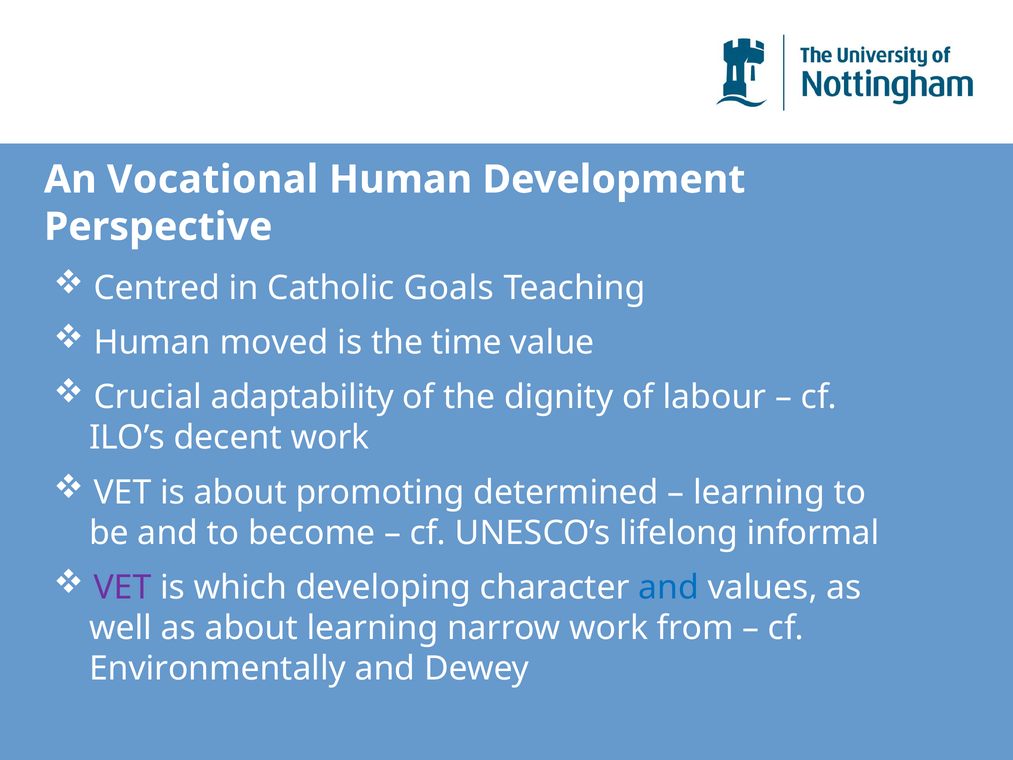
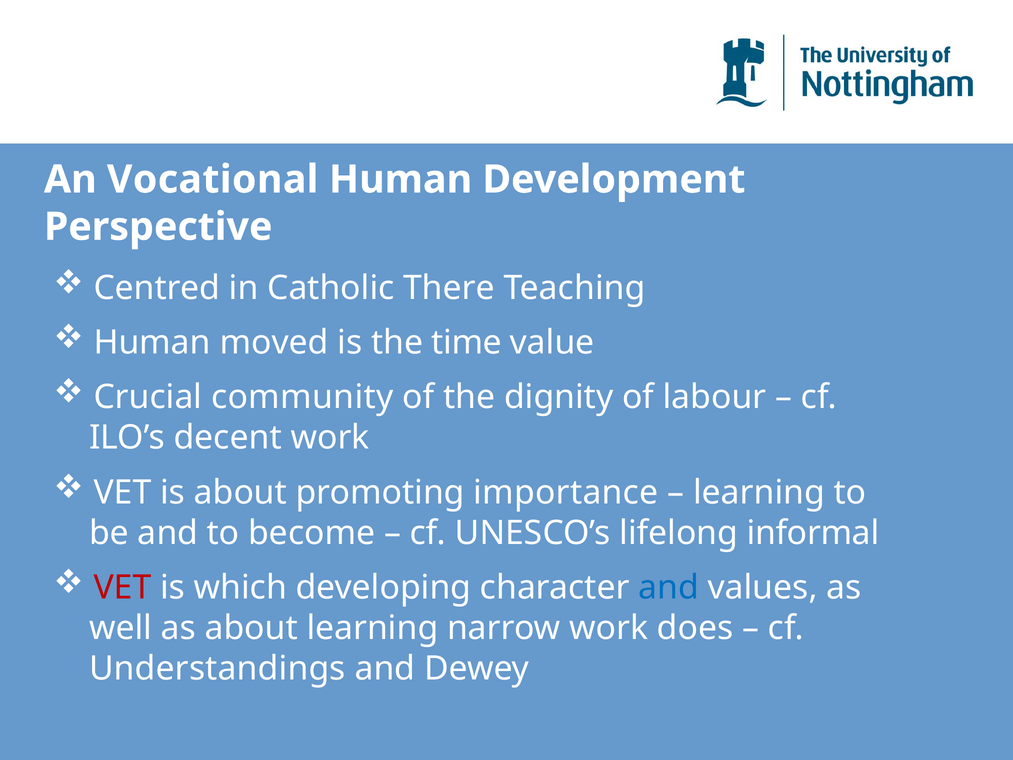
Goals: Goals -> There
adaptability: adaptability -> community
determined: determined -> importance
VET at (122, 587) colour: purple -> red
from: from -> does
Environmentally: Environmentally -> Understandings
